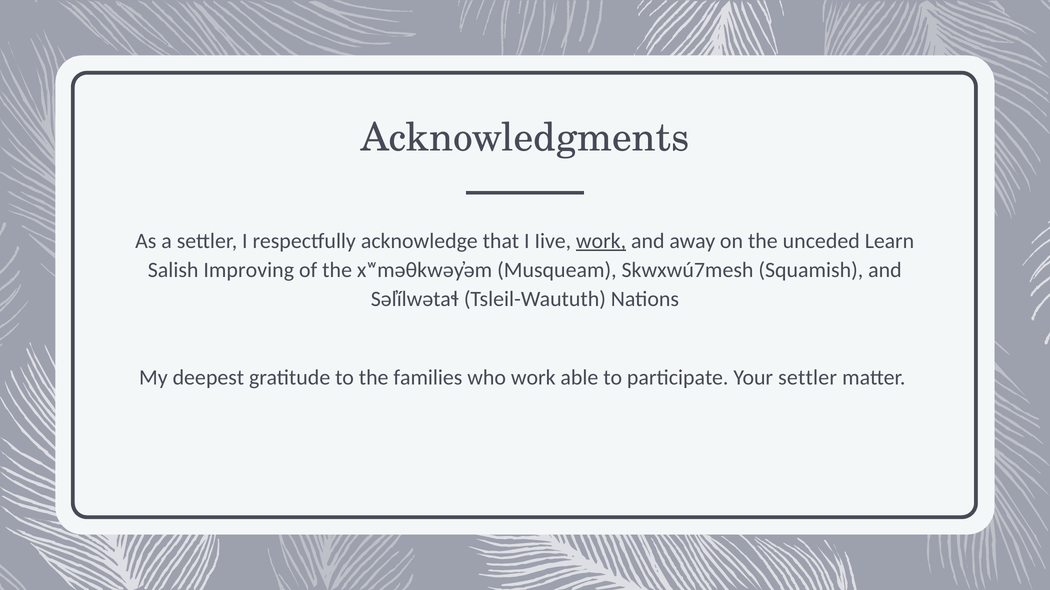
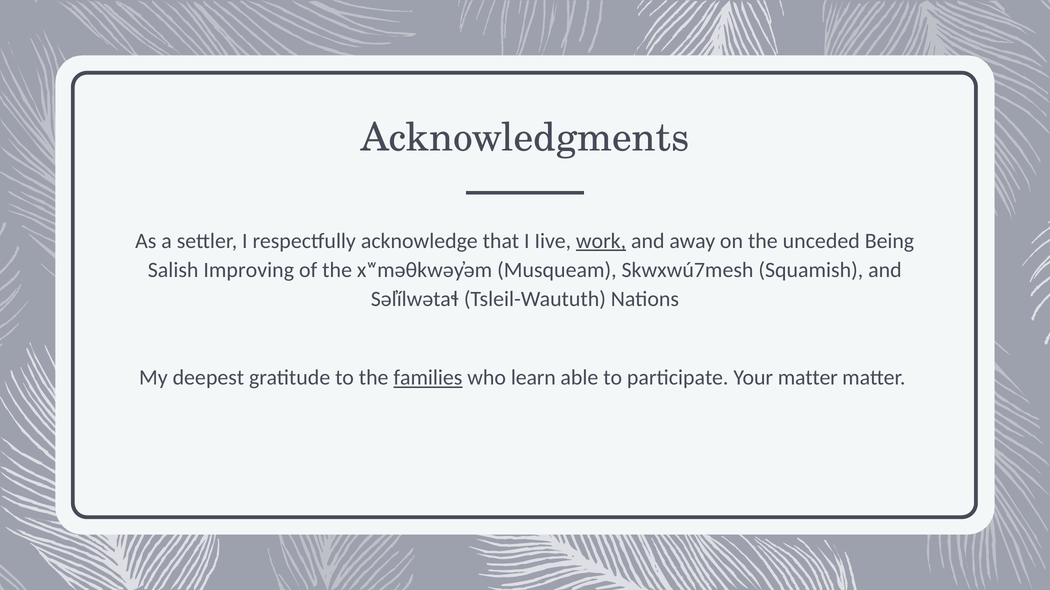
Learn: Learn -> Being
families underline: none -> present
who work: work -> learn
Your settler: settler -> matter
